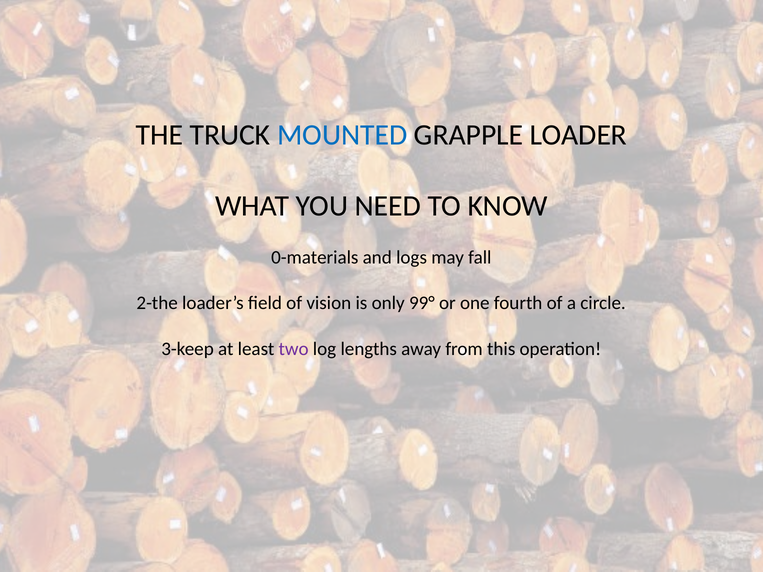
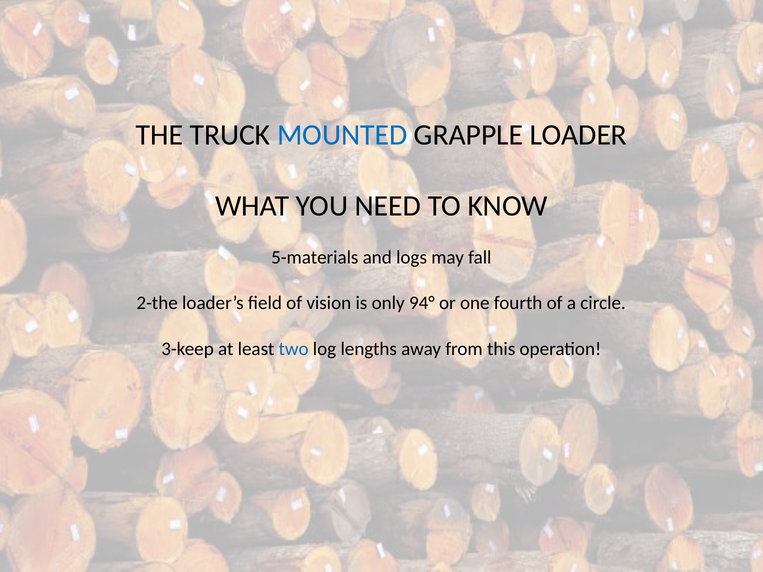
0-materials: 0-materials -> 5-materials
99°: 99° -> 94°
two colour: purple -> blue
